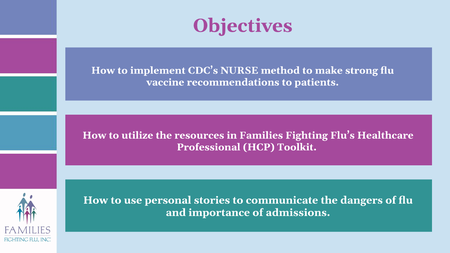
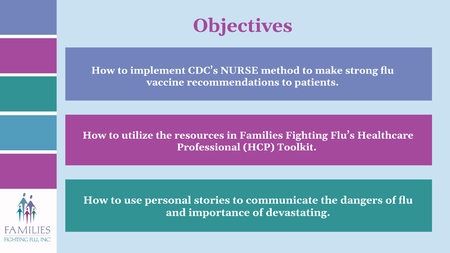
admissions: admissions -> devastating
